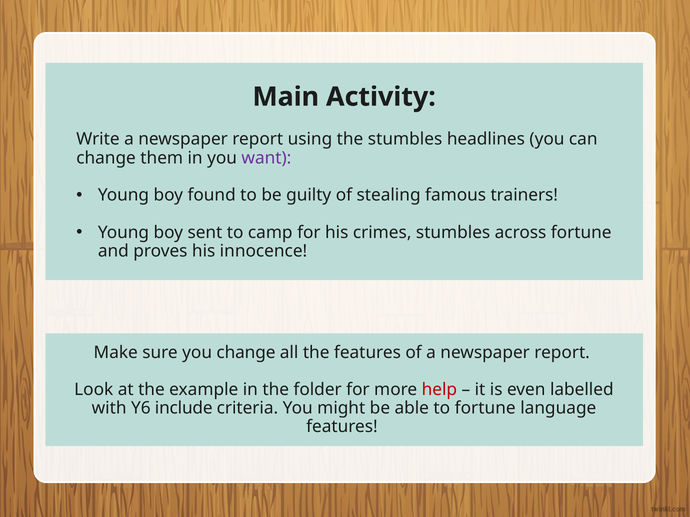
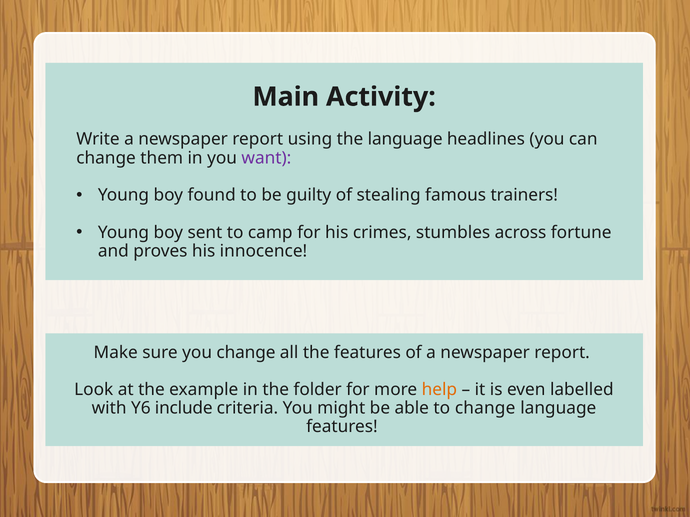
the stumbles: stumbles -> language
help colour: red -> orange
to fortune: fortune -> change
